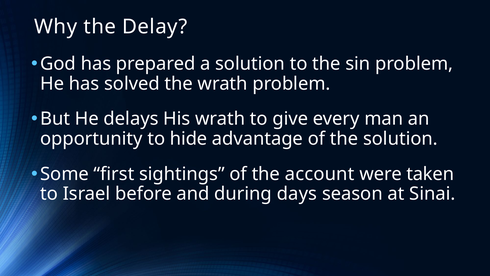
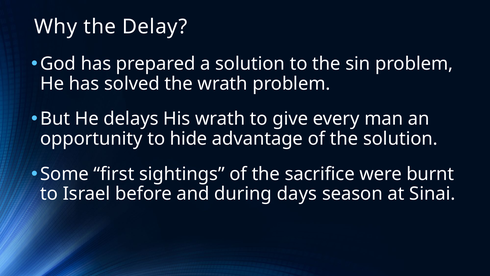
account: account -> sacrifice
taken: taken -> burnt
